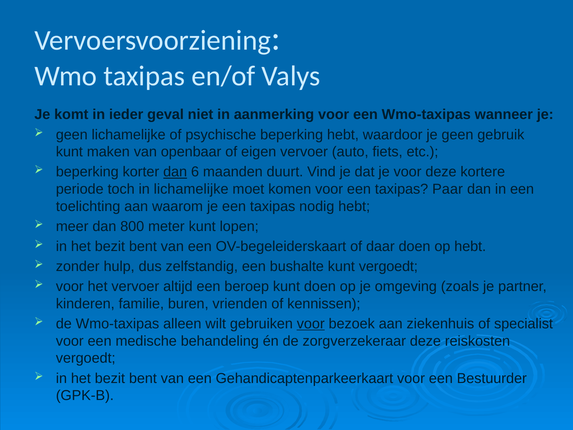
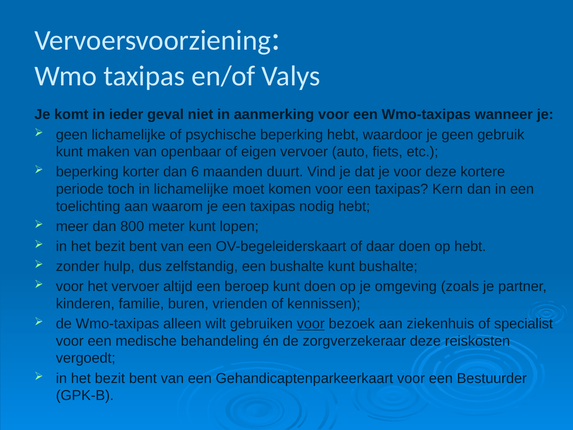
dan at (175, 172) underline: present -> none
Paar: Paar -> Kern
kunt vergoedt: vergoedt -> bushalte
